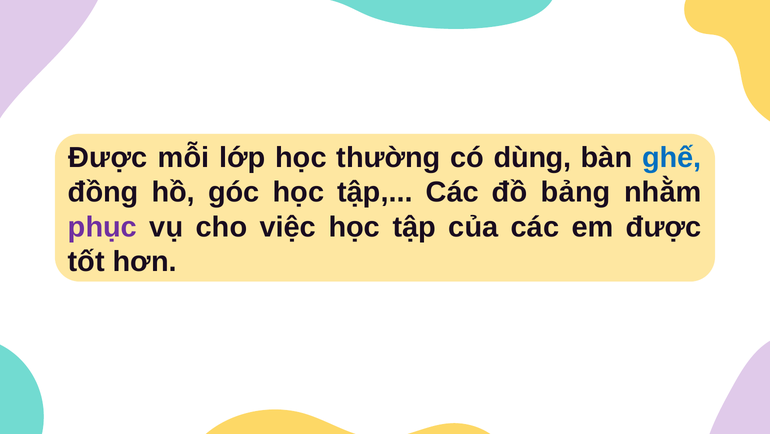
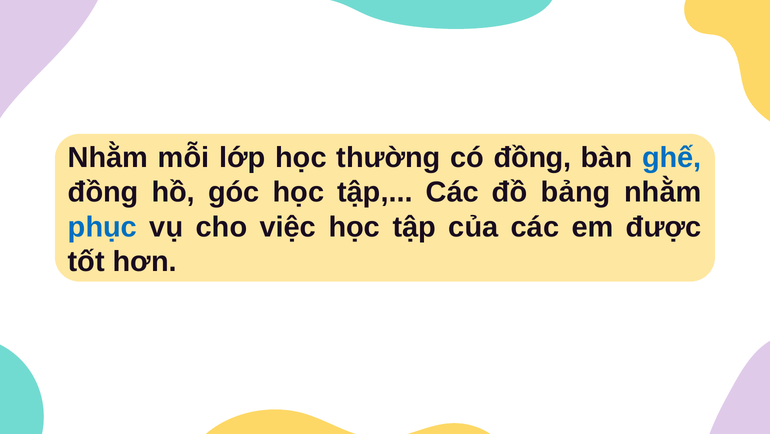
Được at (108, 158): Được -> Nhằm
có dùng: dùng -> đồng
phục colour: purple -> blue
